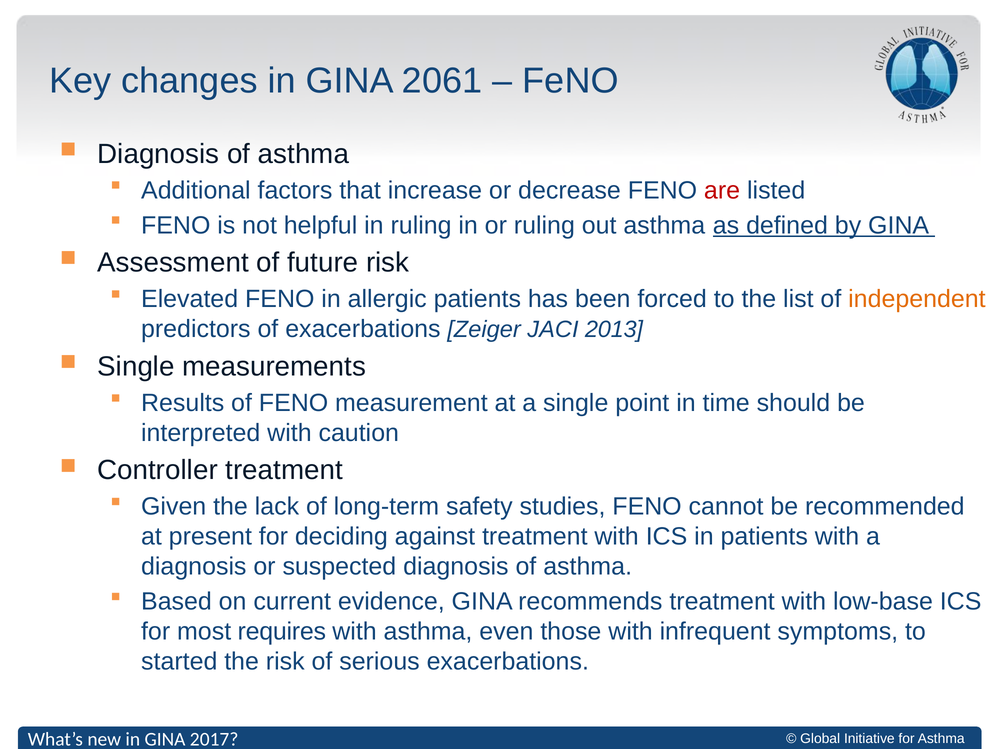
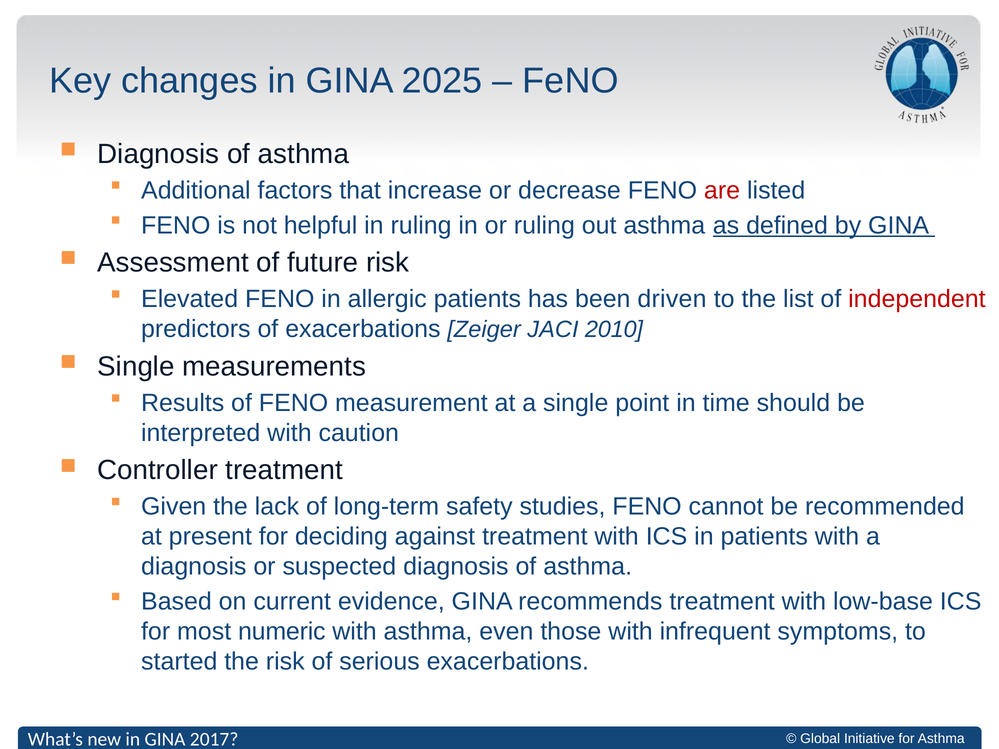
2061: 2061 -> 2025
forced: forced -> driven
independent colour: orange -> red
2013: 2013 -> 2010
requires: requires -> numeric
